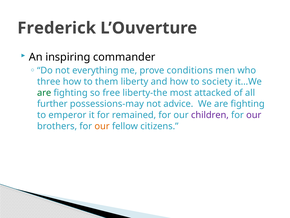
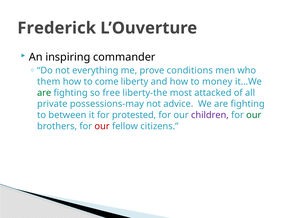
three: three -> them
them: them -> come
society: society -> money
further: further -> private
emperor: emperor -> between
remained: remained -> protested
our at (254, 115) colour: purple -> green
our at (102, 126) colour: orange -> red
